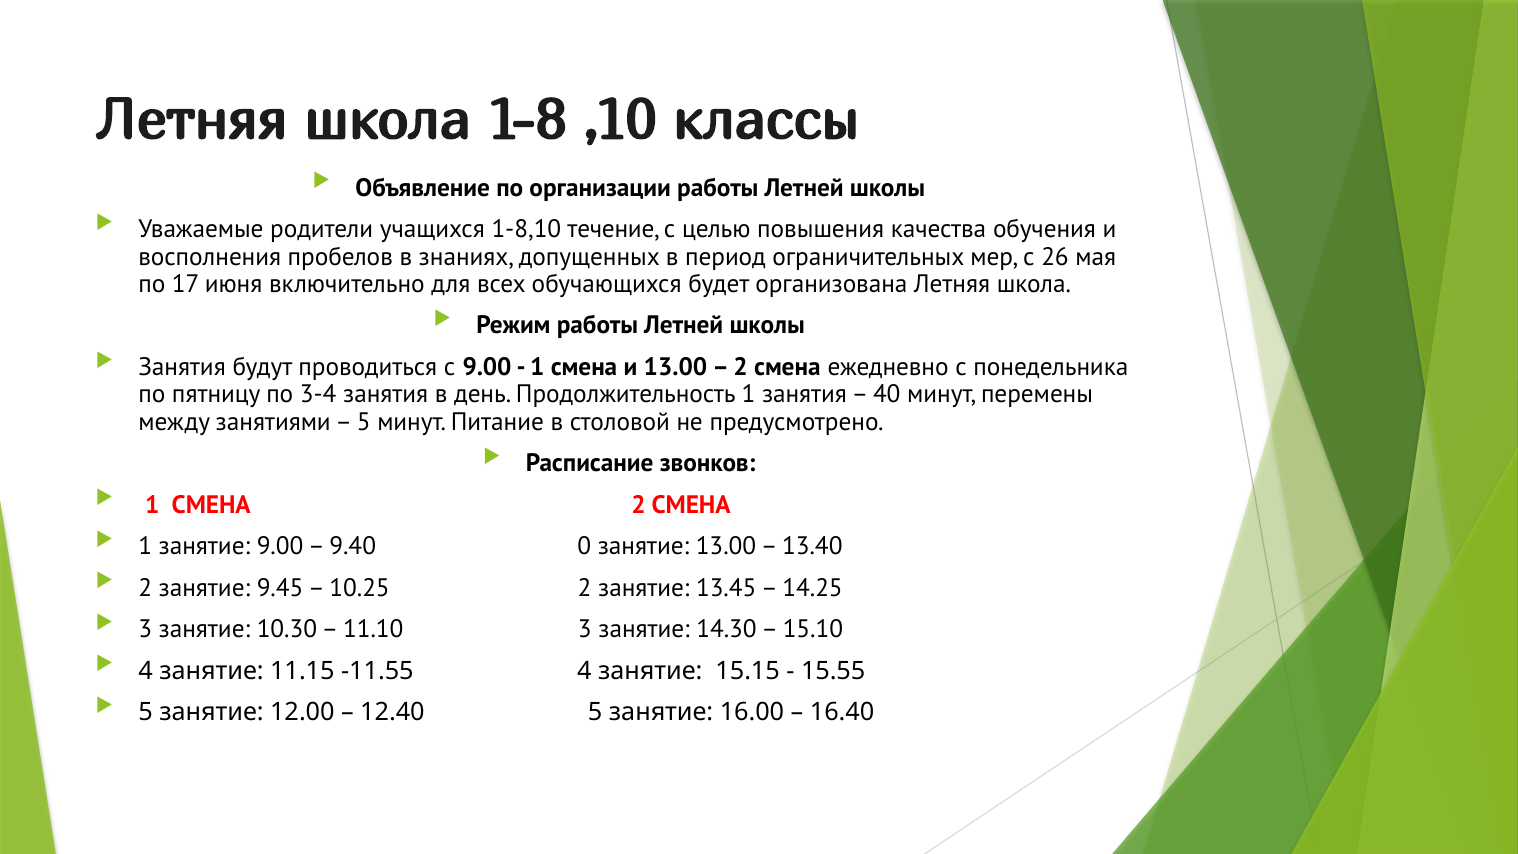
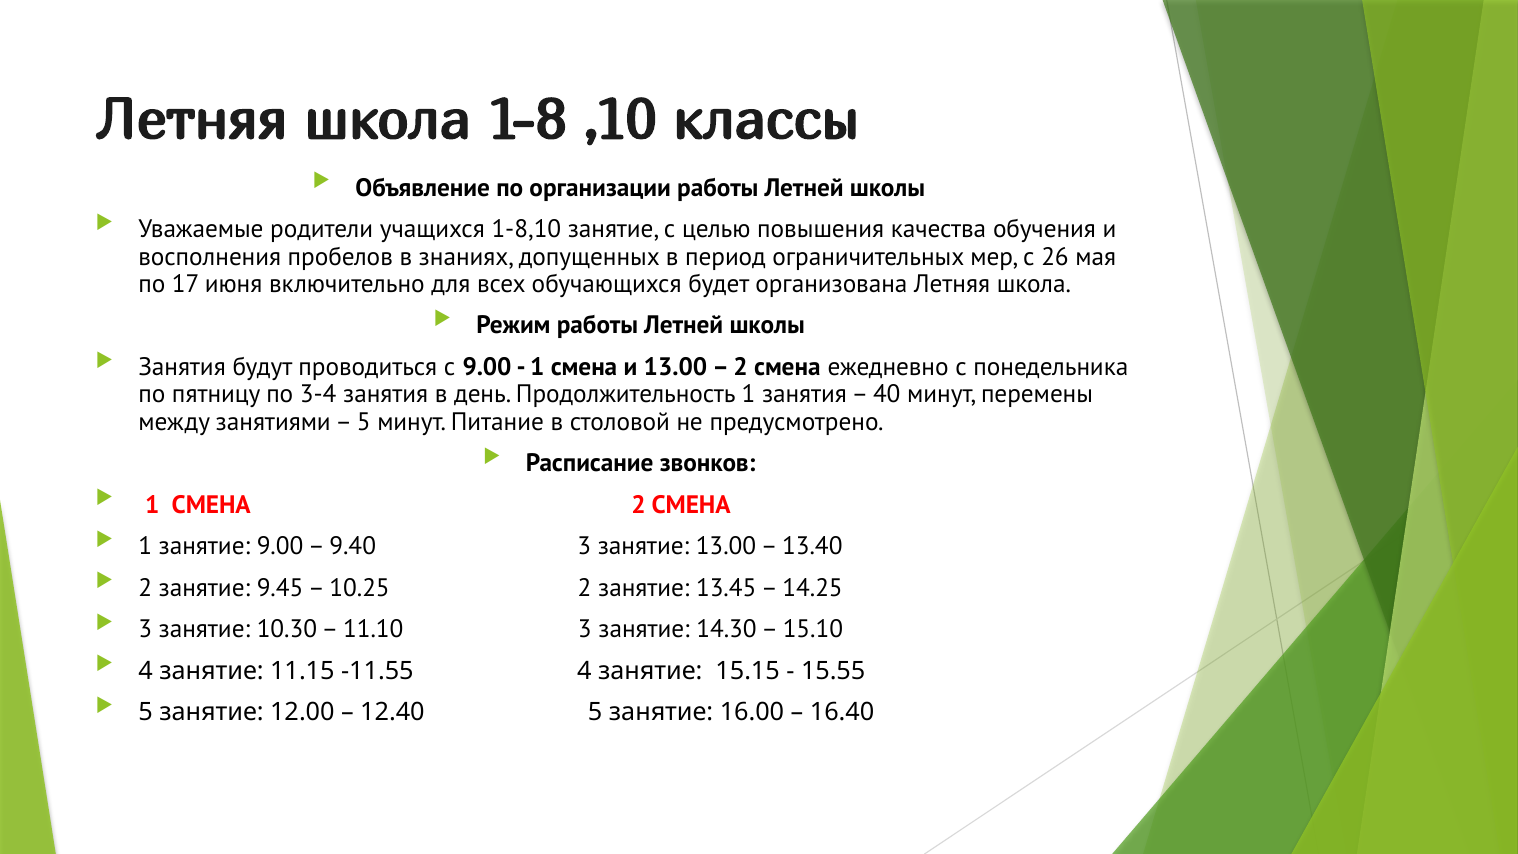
1-8,10 течение: течение -> занятие
9.40 0: 0 -> 3
